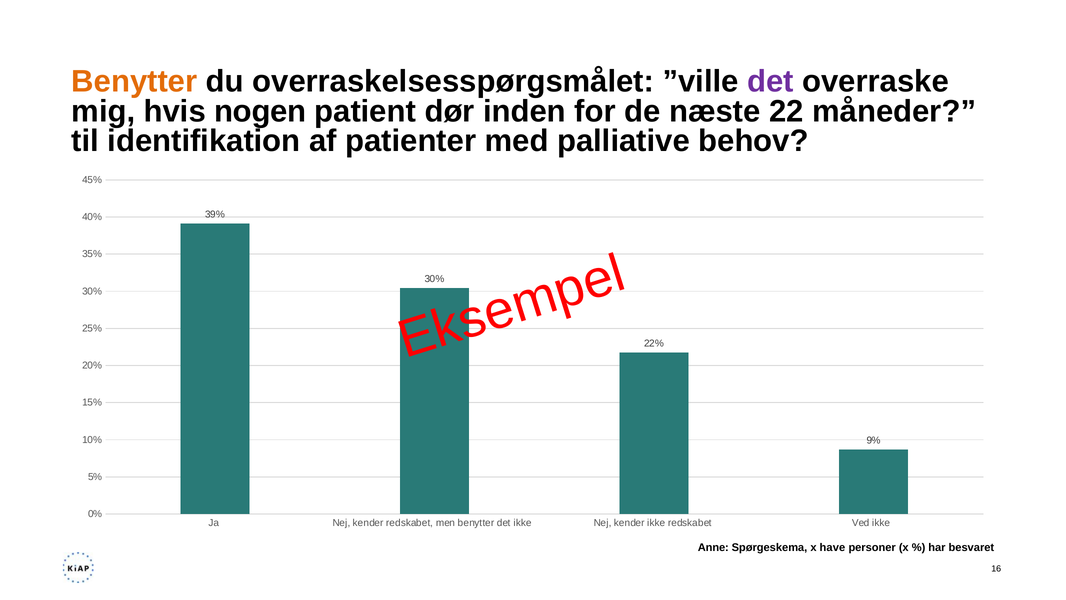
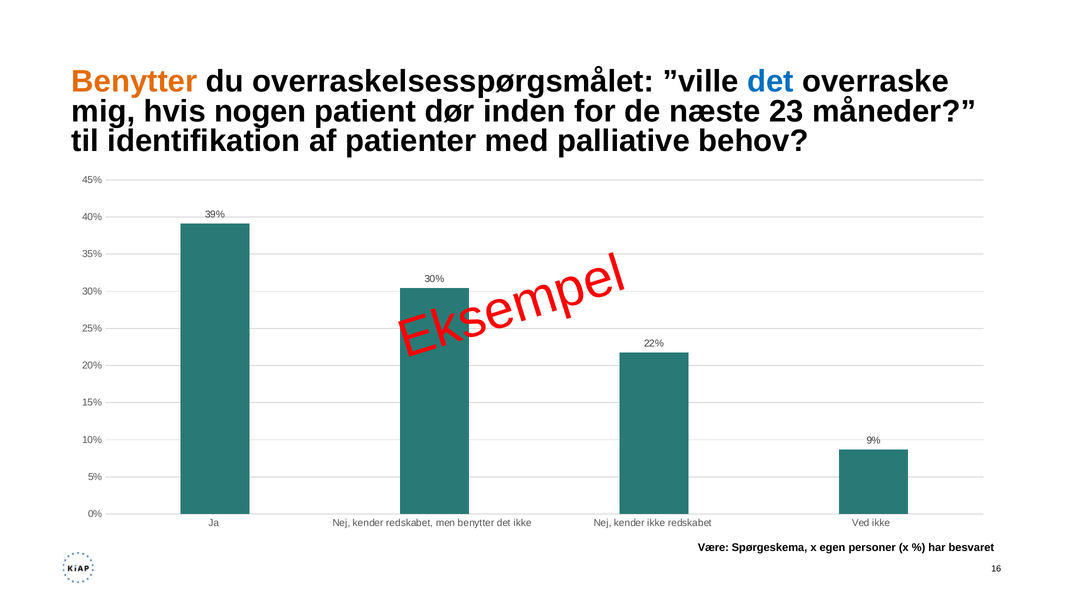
det at (770, 81) colour: purple -> blue
22: 22 -> 23
Anne: Anne -> Være
have: have -> egen
